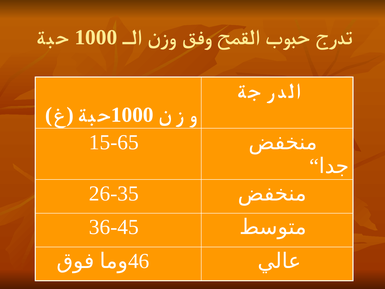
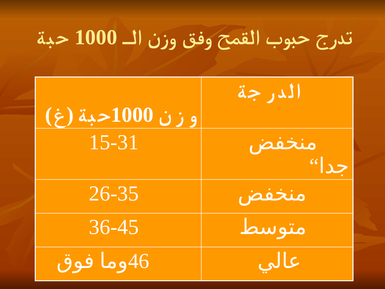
15-65: 15-65 -> 15-31
